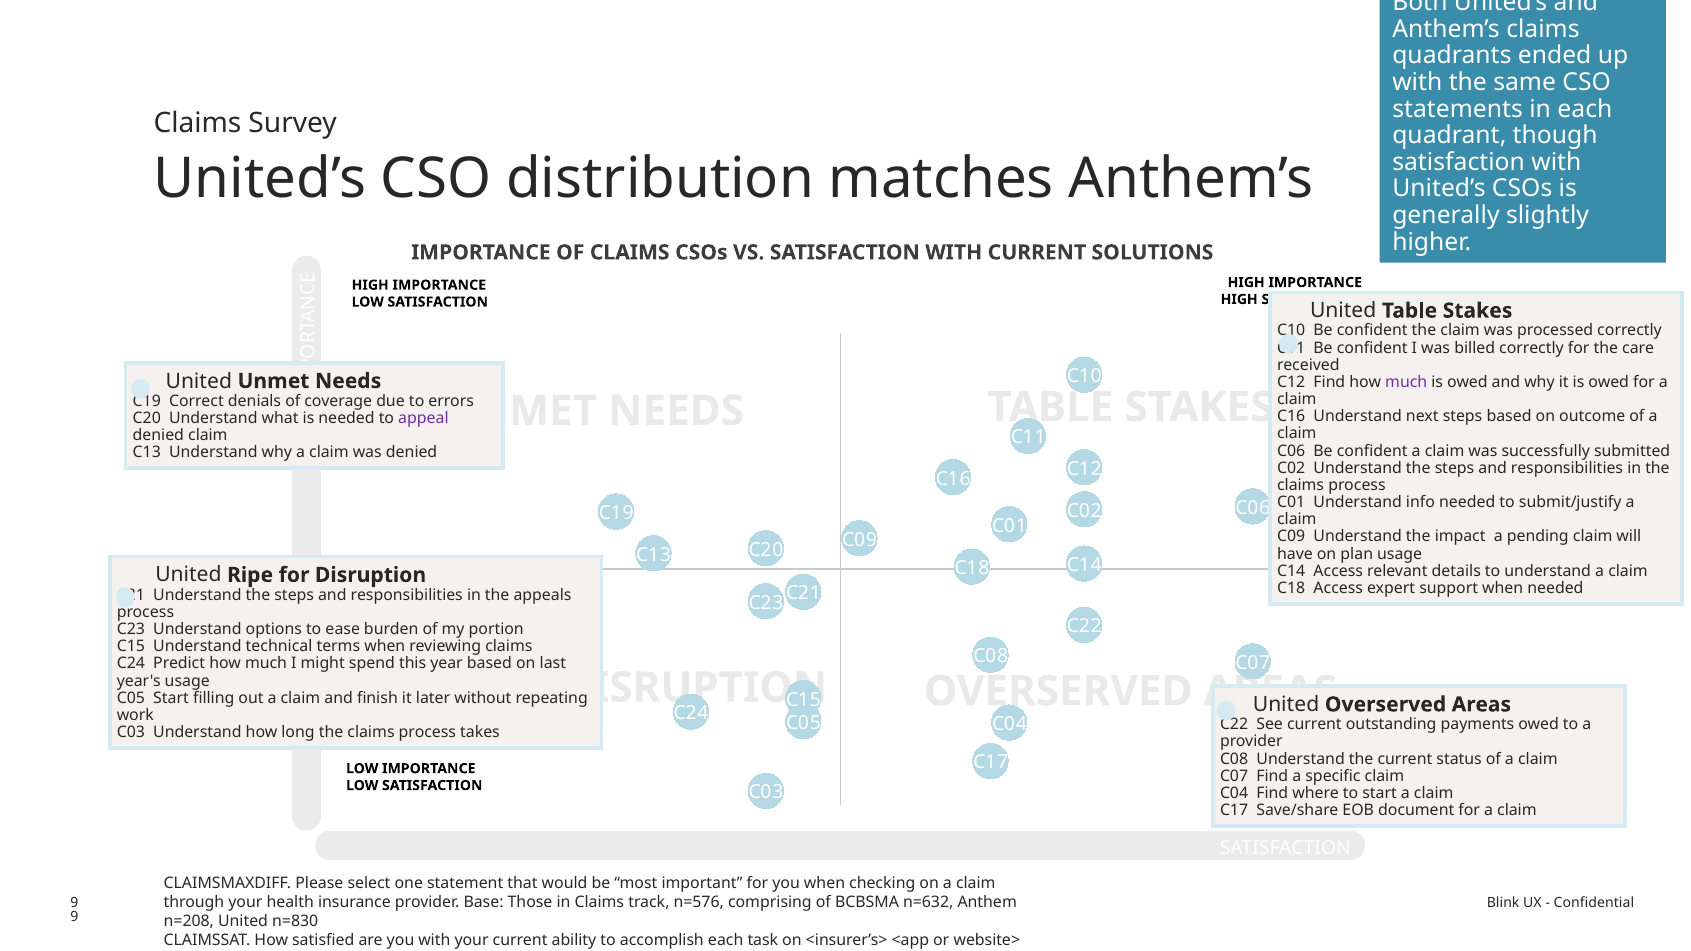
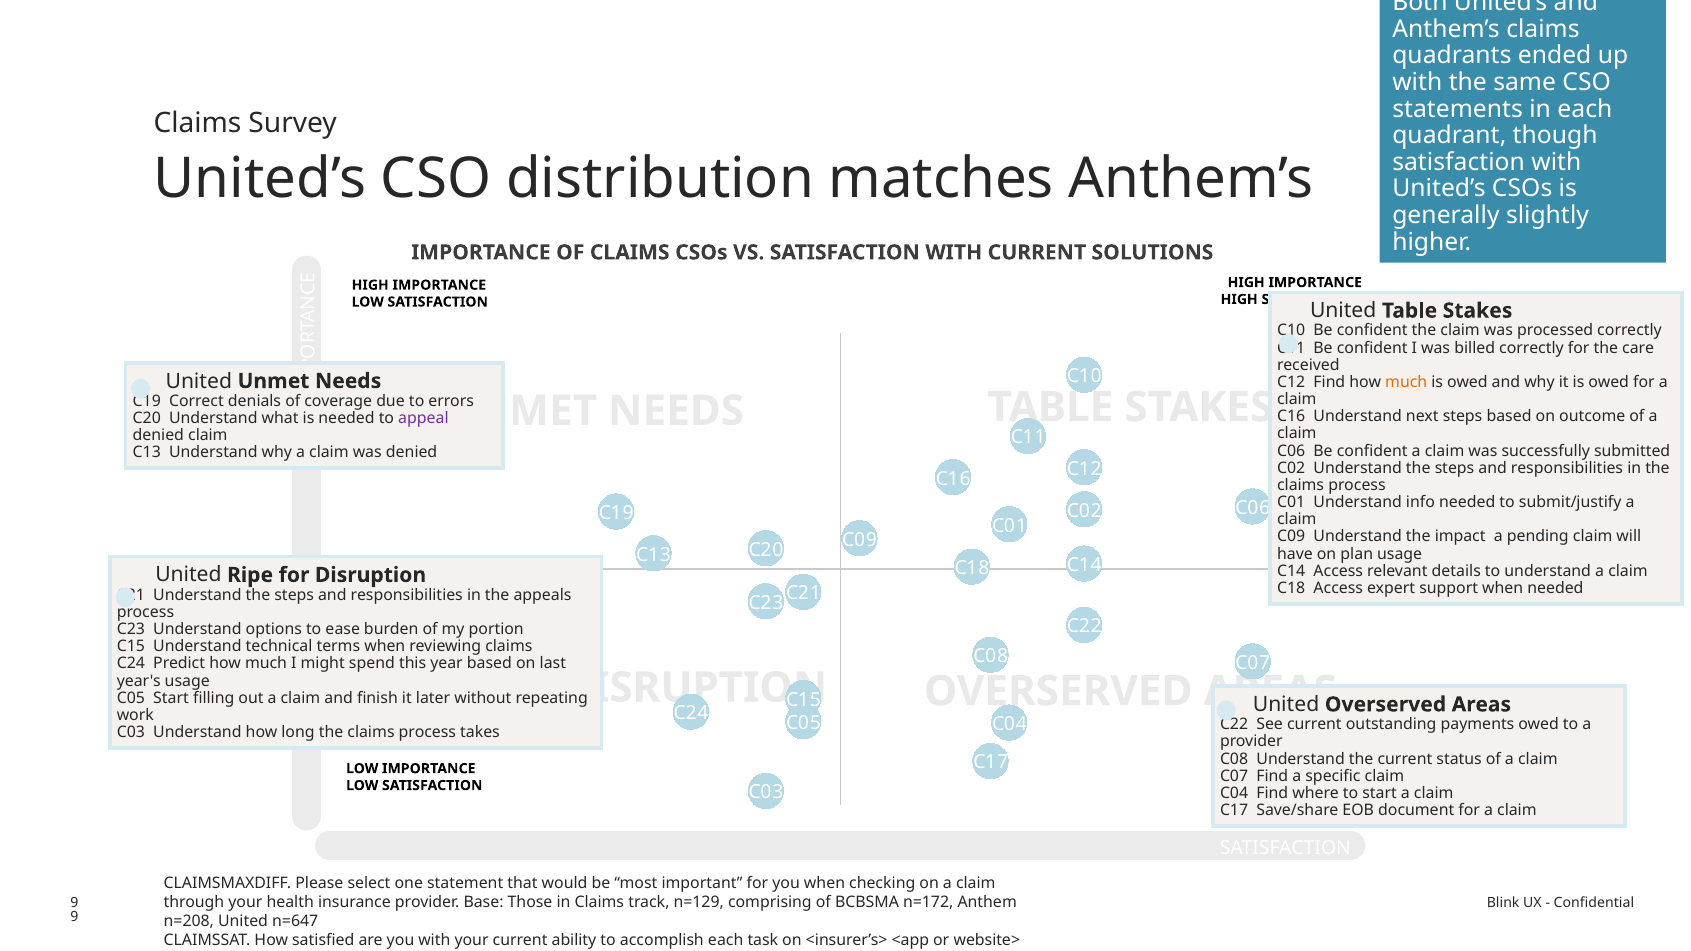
much at (1406, 382) colour: purple -> orange
n=576: n=576 -> n=129
n=632: n=632 -> n=172
n=830: n=830 -> n=647
